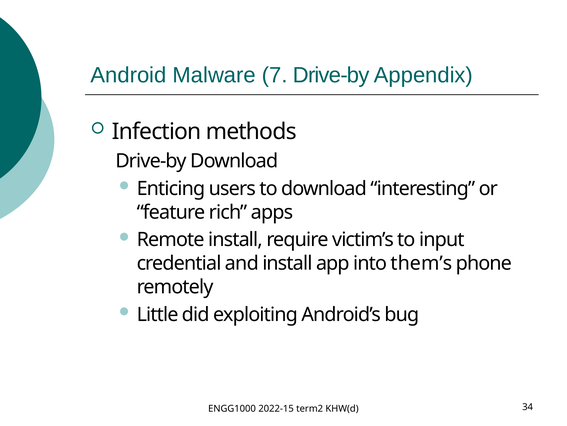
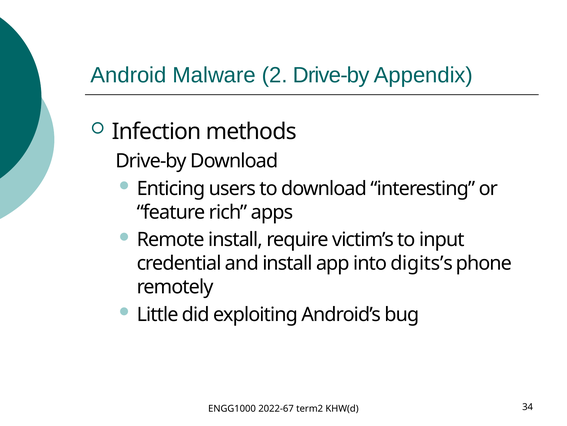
7: 7 -> 2
them’s: them’s -> digits’s
2022-15: 2022-15 -> 2022-67
